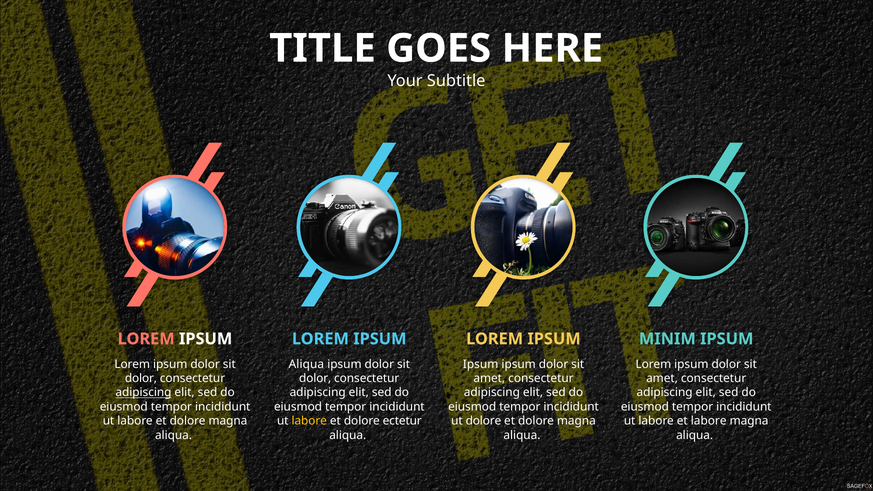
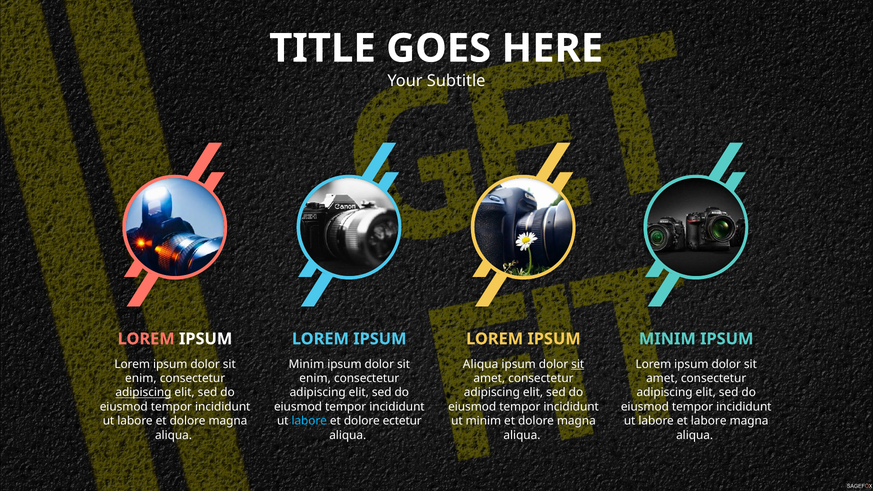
Aliqua at (306, 364): Aliqua -> Minim
Ipsum at (481, 364): Ipsum -> Aliqua
sit at (578, 364) underline: none -> present
dolor at (141, 378): dolor -> enim
dolor at (315, 378): dolor -> enim
labore at (309, 421) colour: yellow -> light blue
ut dolore: dolore -> minim
